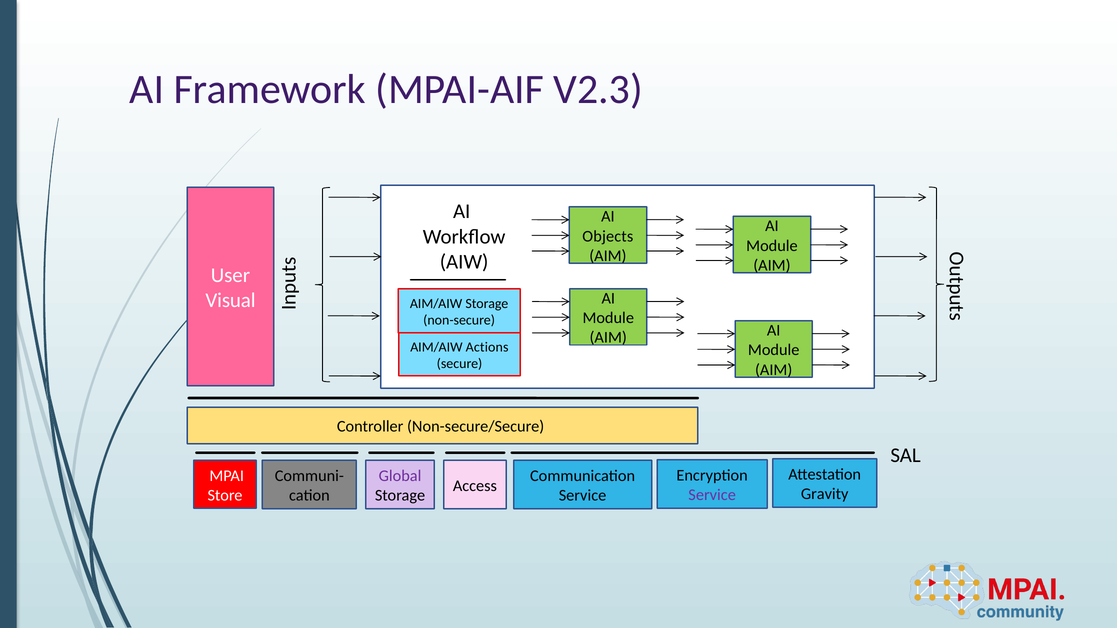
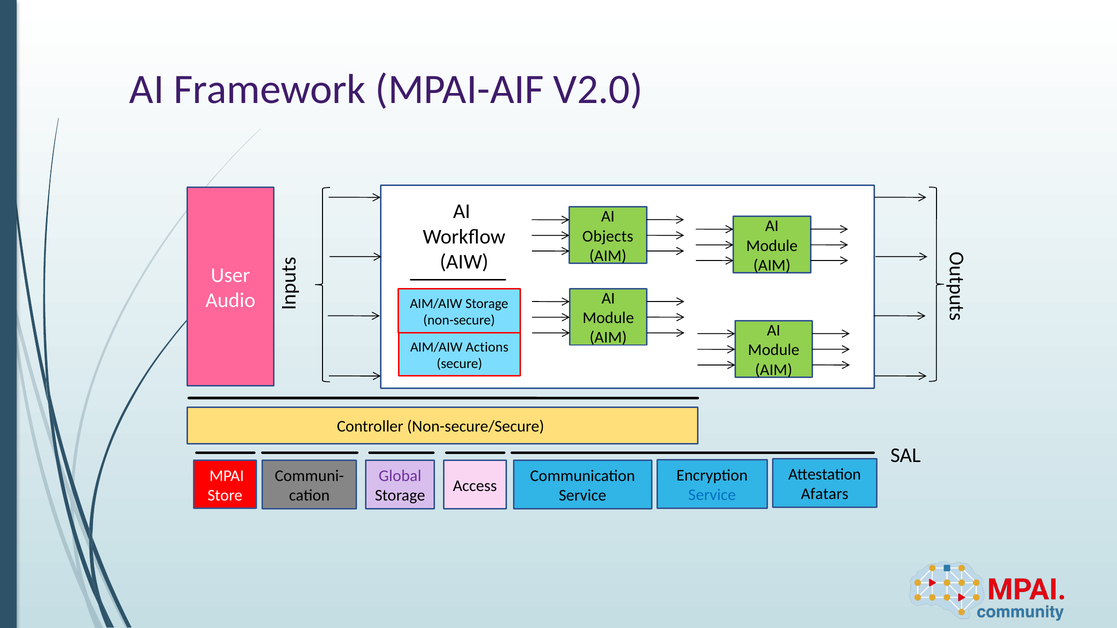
V2.3: V2.3 -> V2.0
Visual: Visual -> Audio
Gravity: Gravity -> Afatars
Service at (712, 495) colour: purple -> blue
